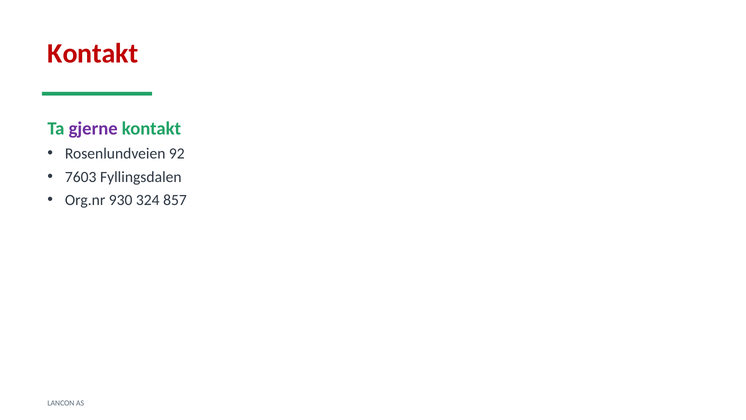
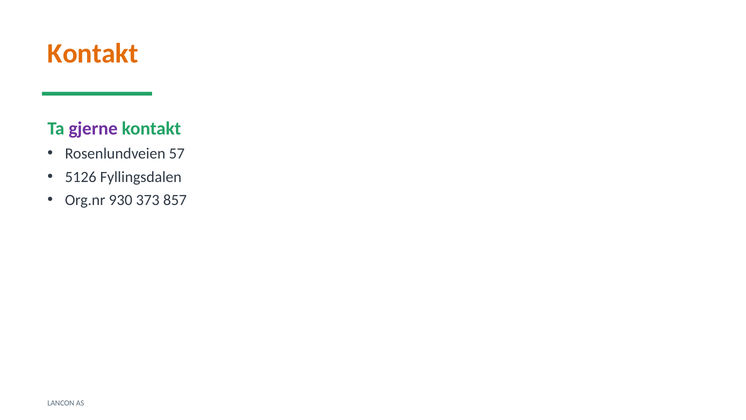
Kontakt at (93, 53) colour: red -> orange
92: 92 -> 57
7603: 7603 -> 5126
324: 324 -> 373
